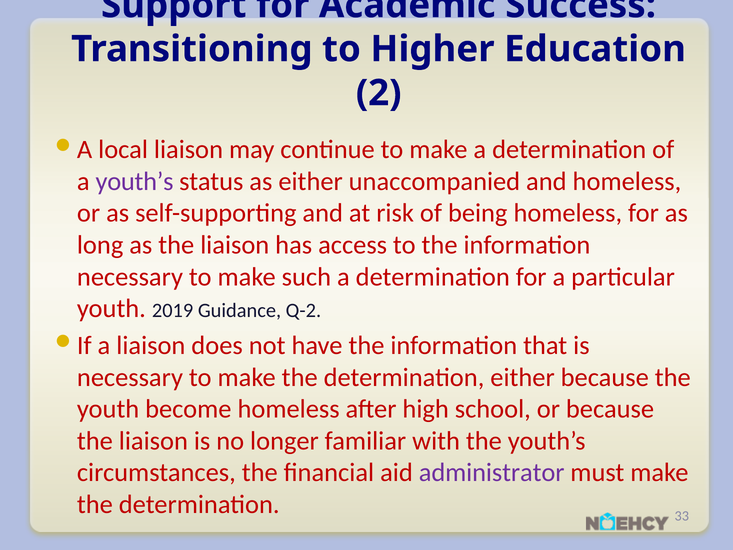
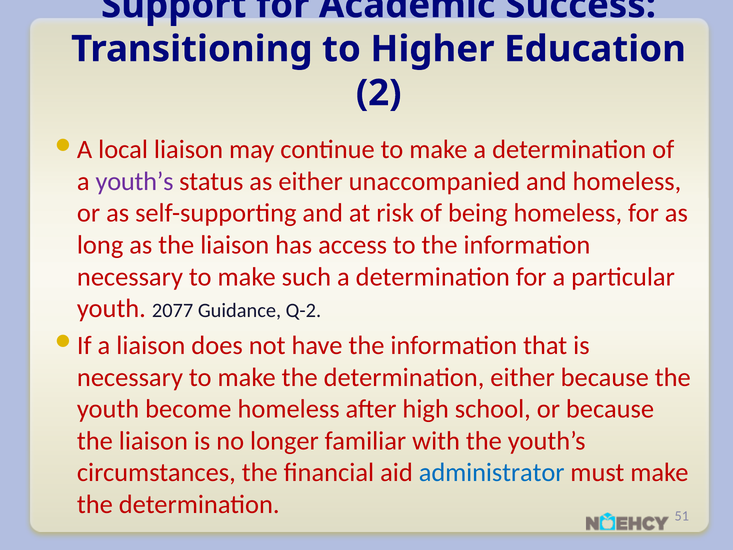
2019: 2019 -> 2077
administrator colour: purple -> blue
33: 33 -> 51
